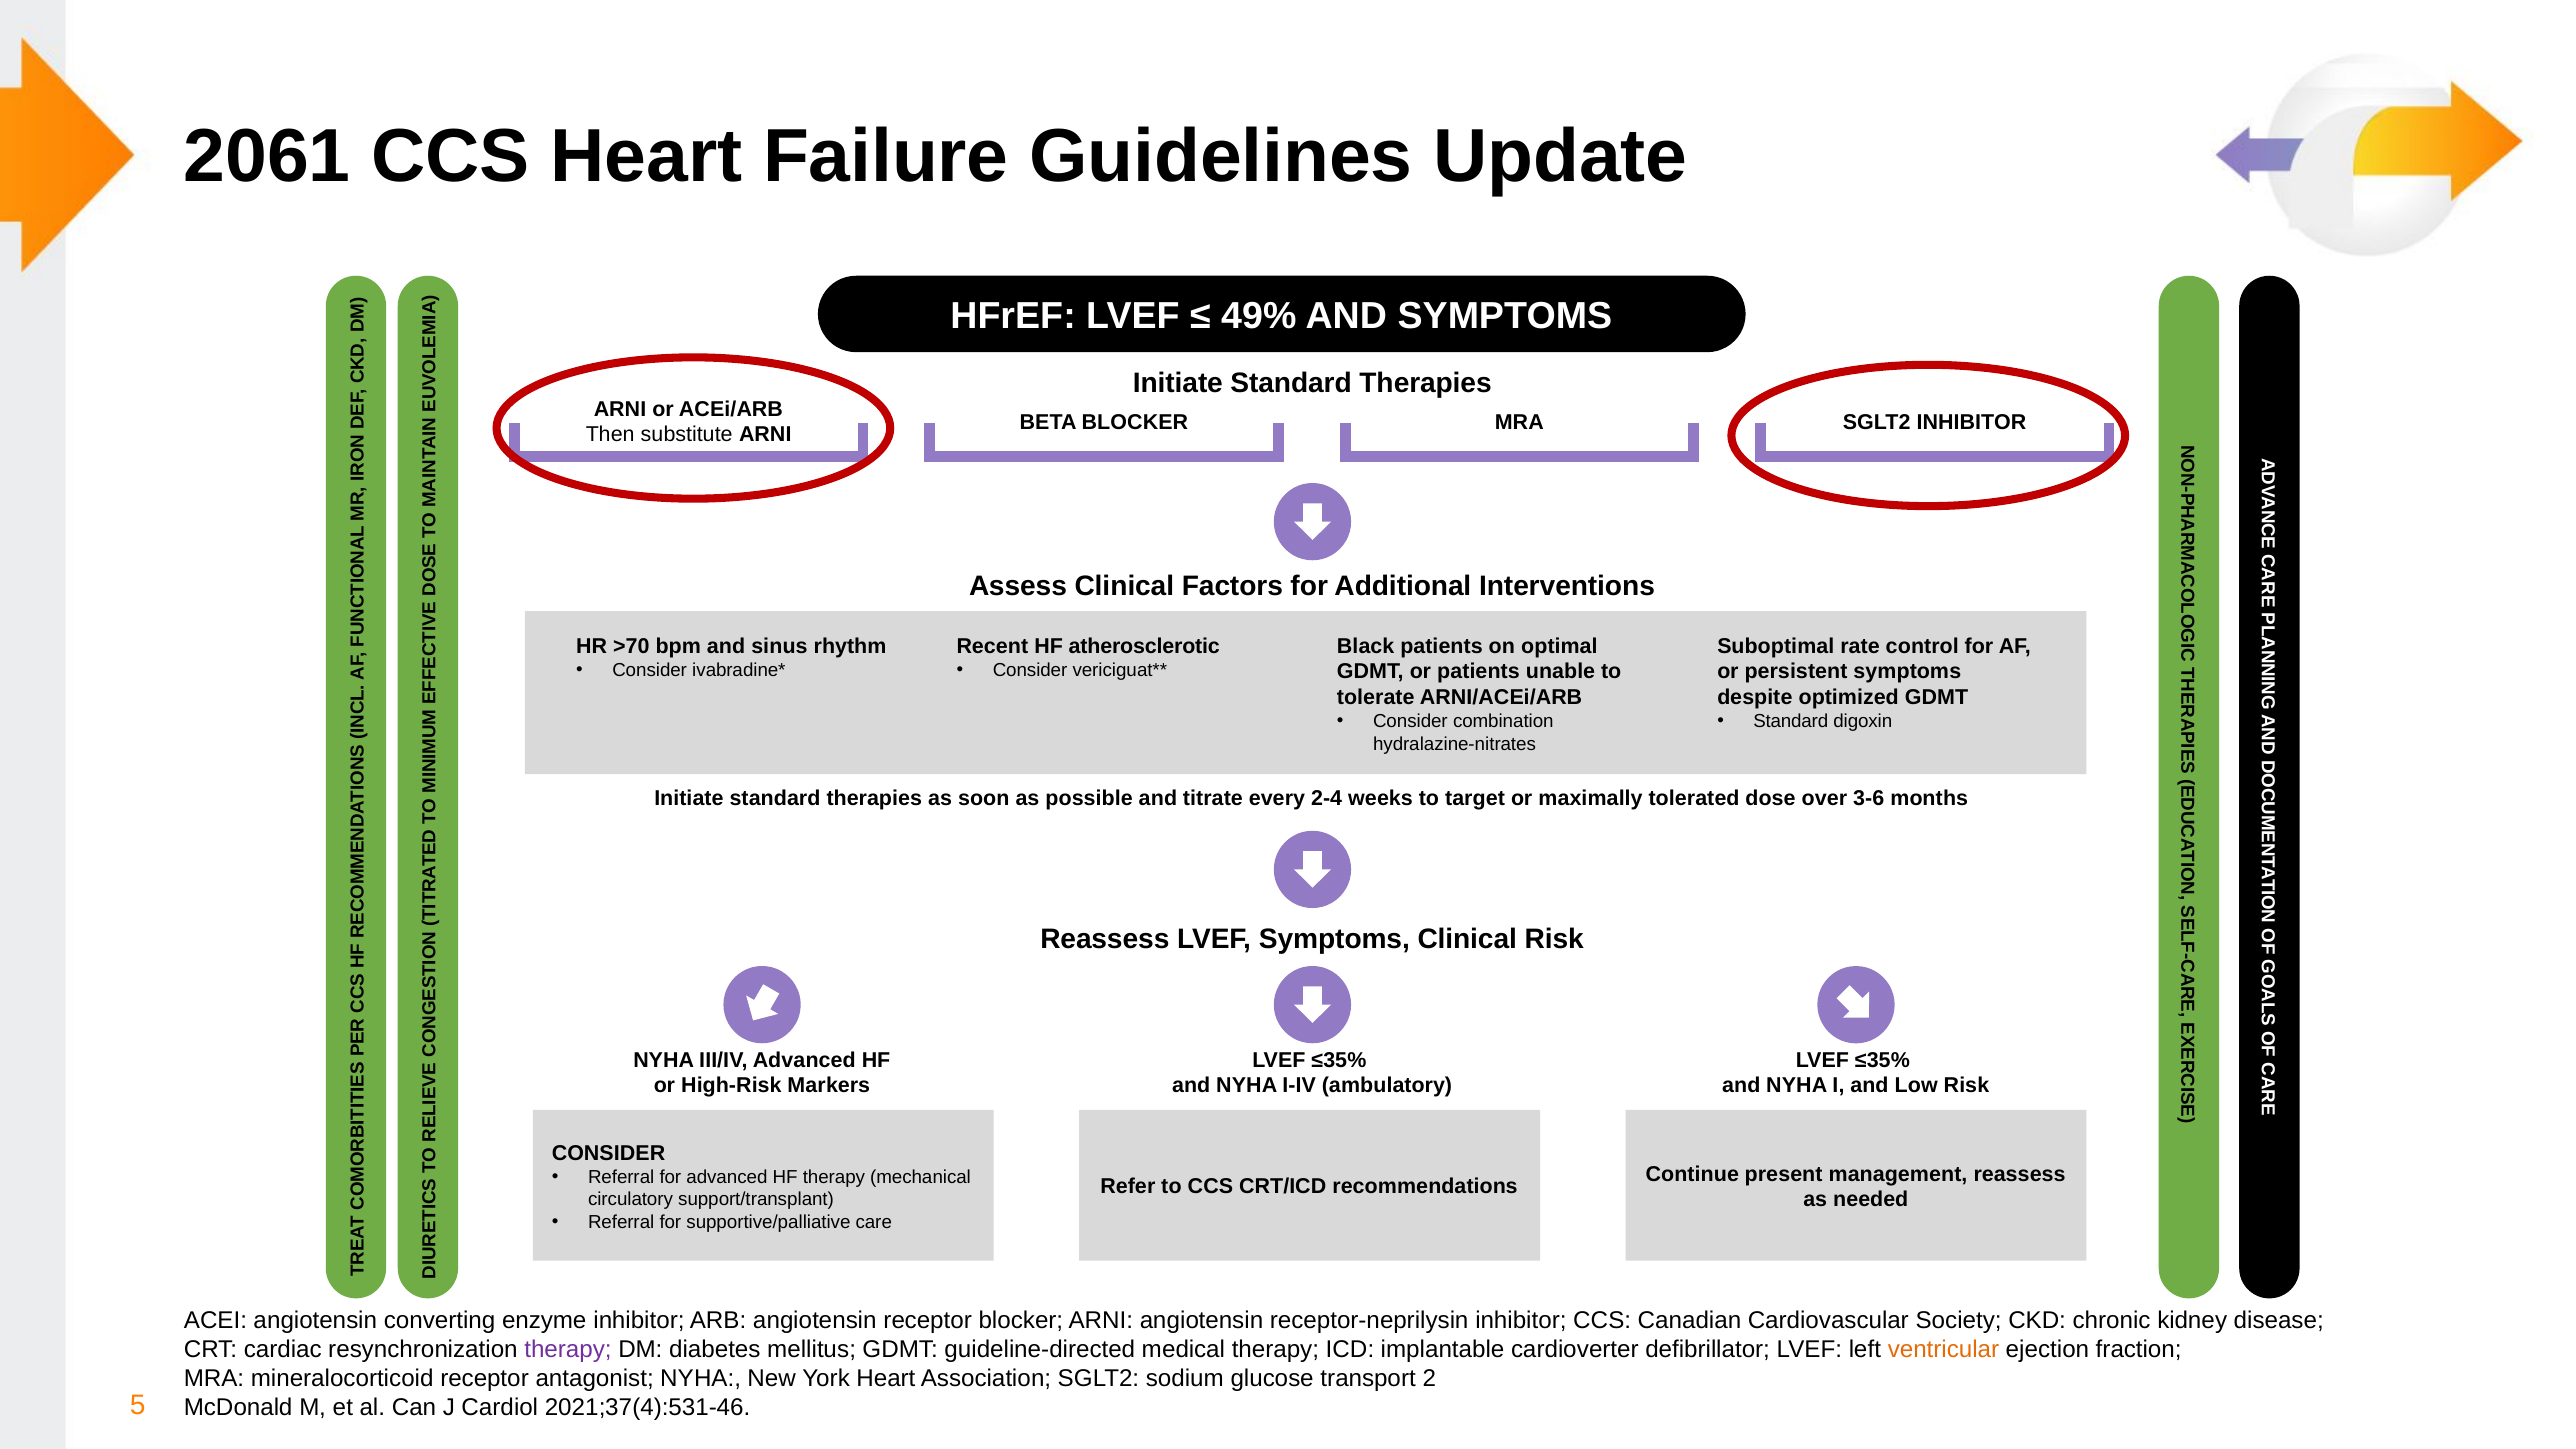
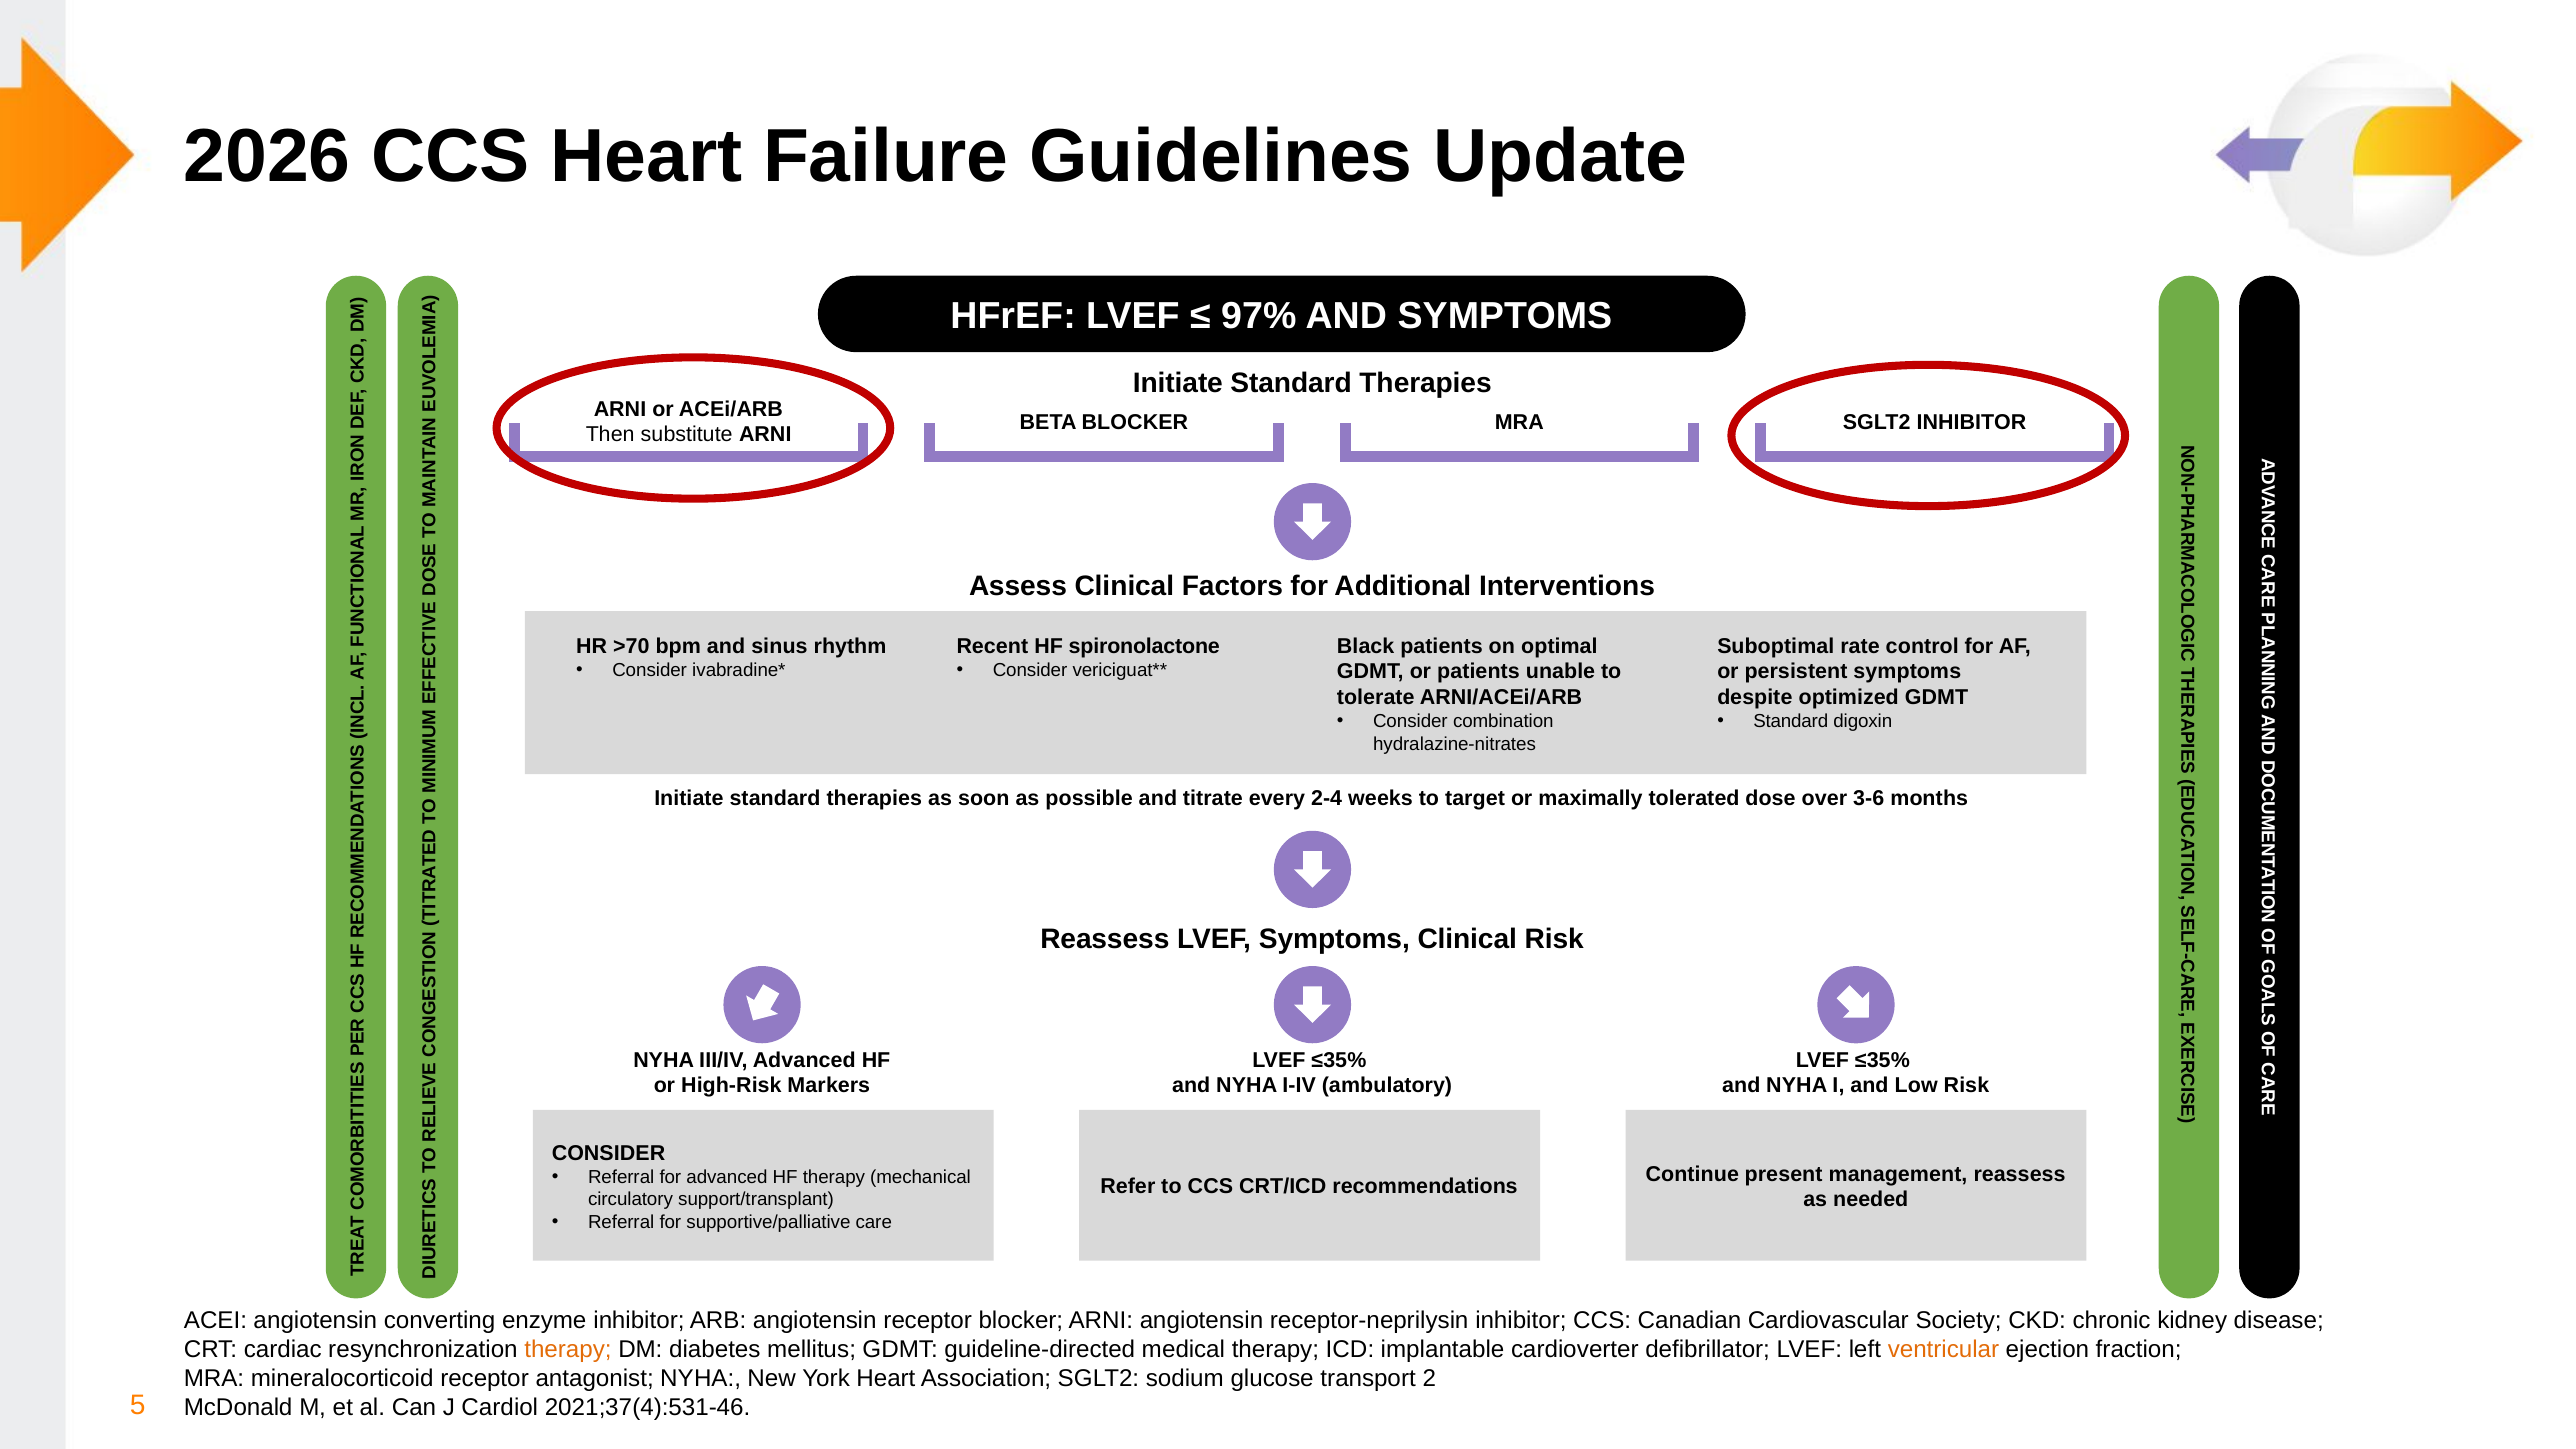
2061: 2061 -> 2026
49%: 49% -> 97%
atherosclerotic: atherosclerotic -> spironolactone
therapy at (568, 1349) colour: purple -> orange
